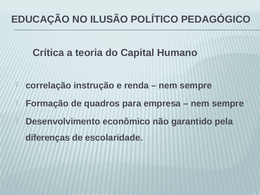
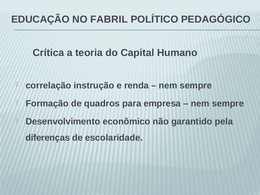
ILUSÃO: ILUSÃO -> FABRIL
